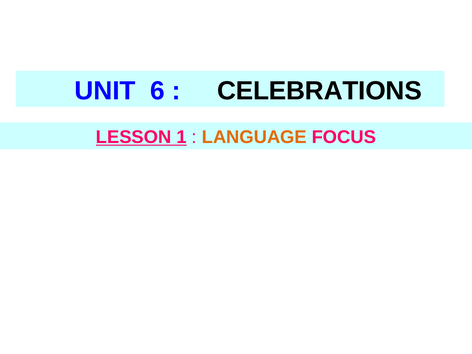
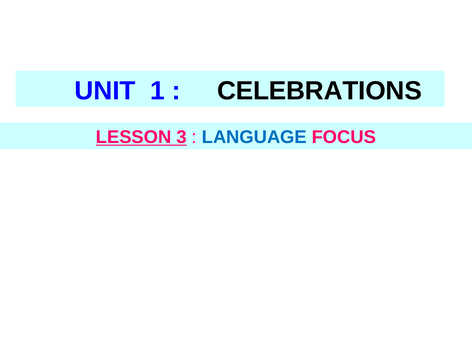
6: 6 -> 1
1: 1 -> 3
LANGUAGE colour: orange -> blue
